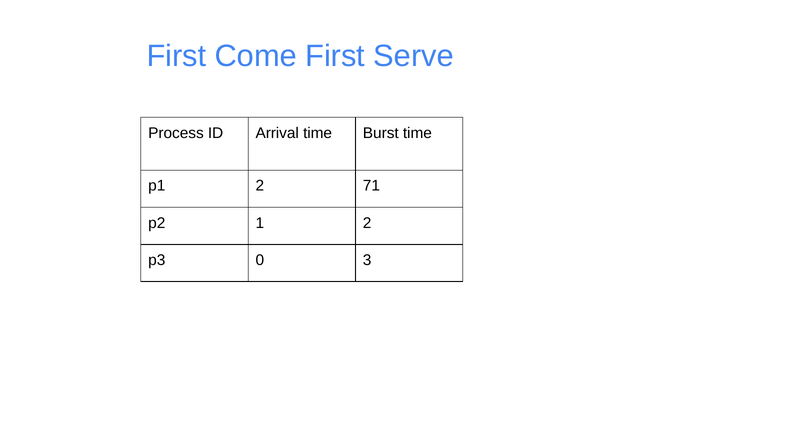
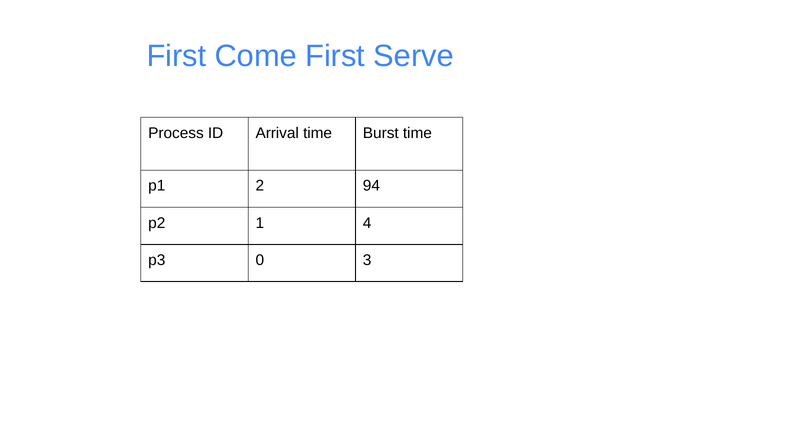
71: 71 -> 94
1 2: 2 -> 4
